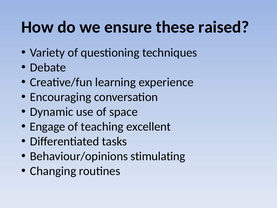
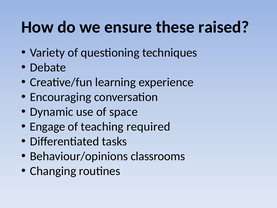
excellent: excellent -> required
stimulating: stimulating -> classrooms
